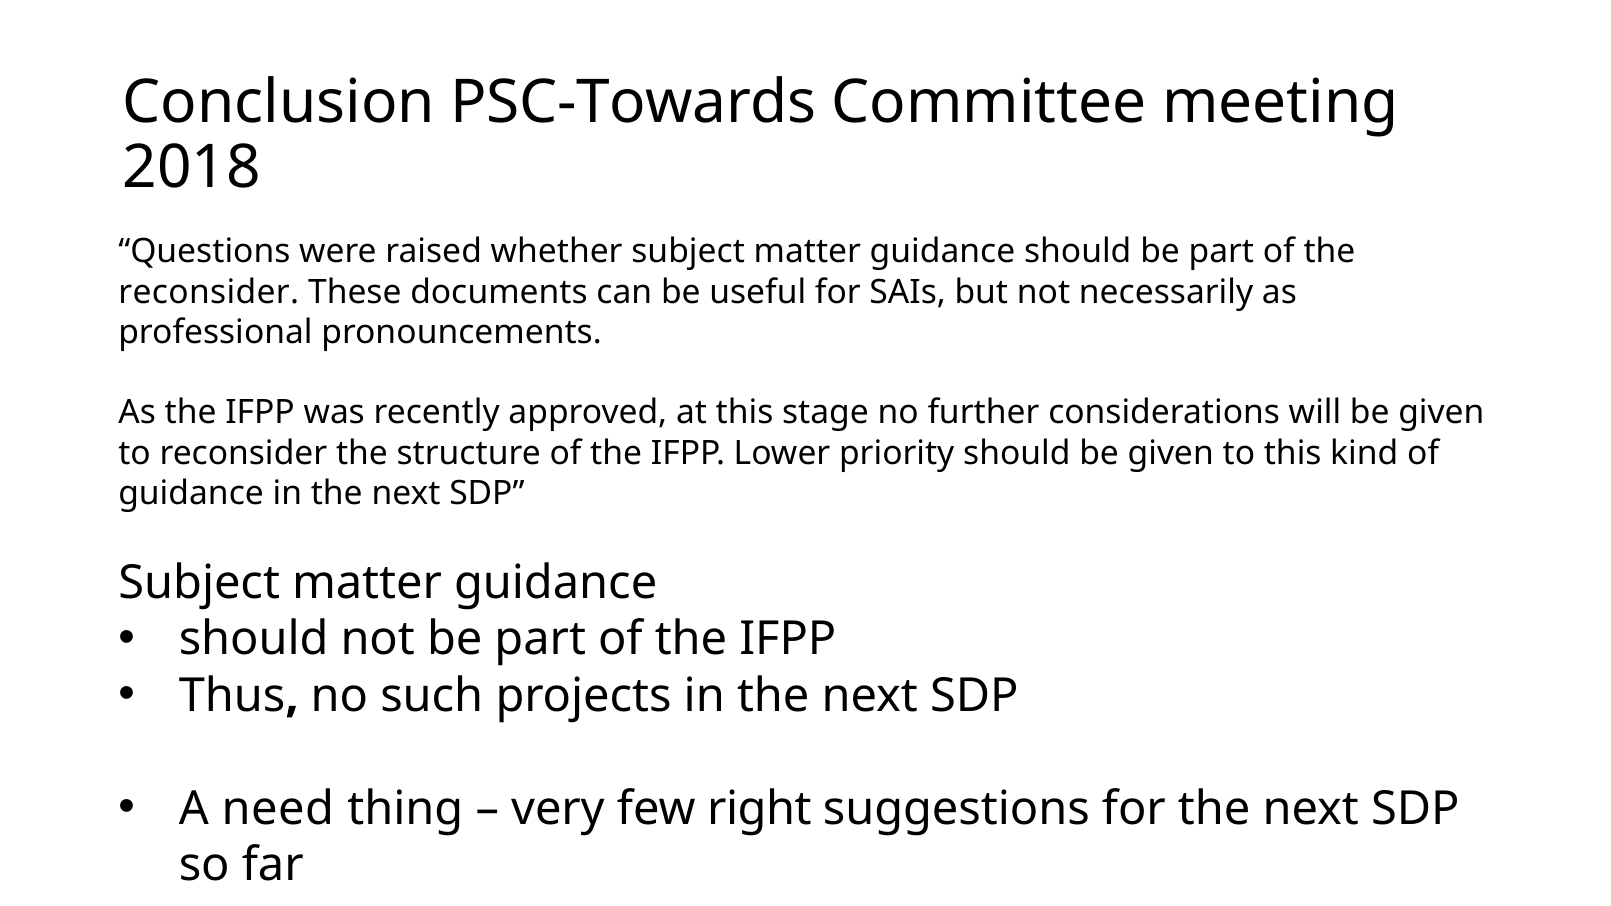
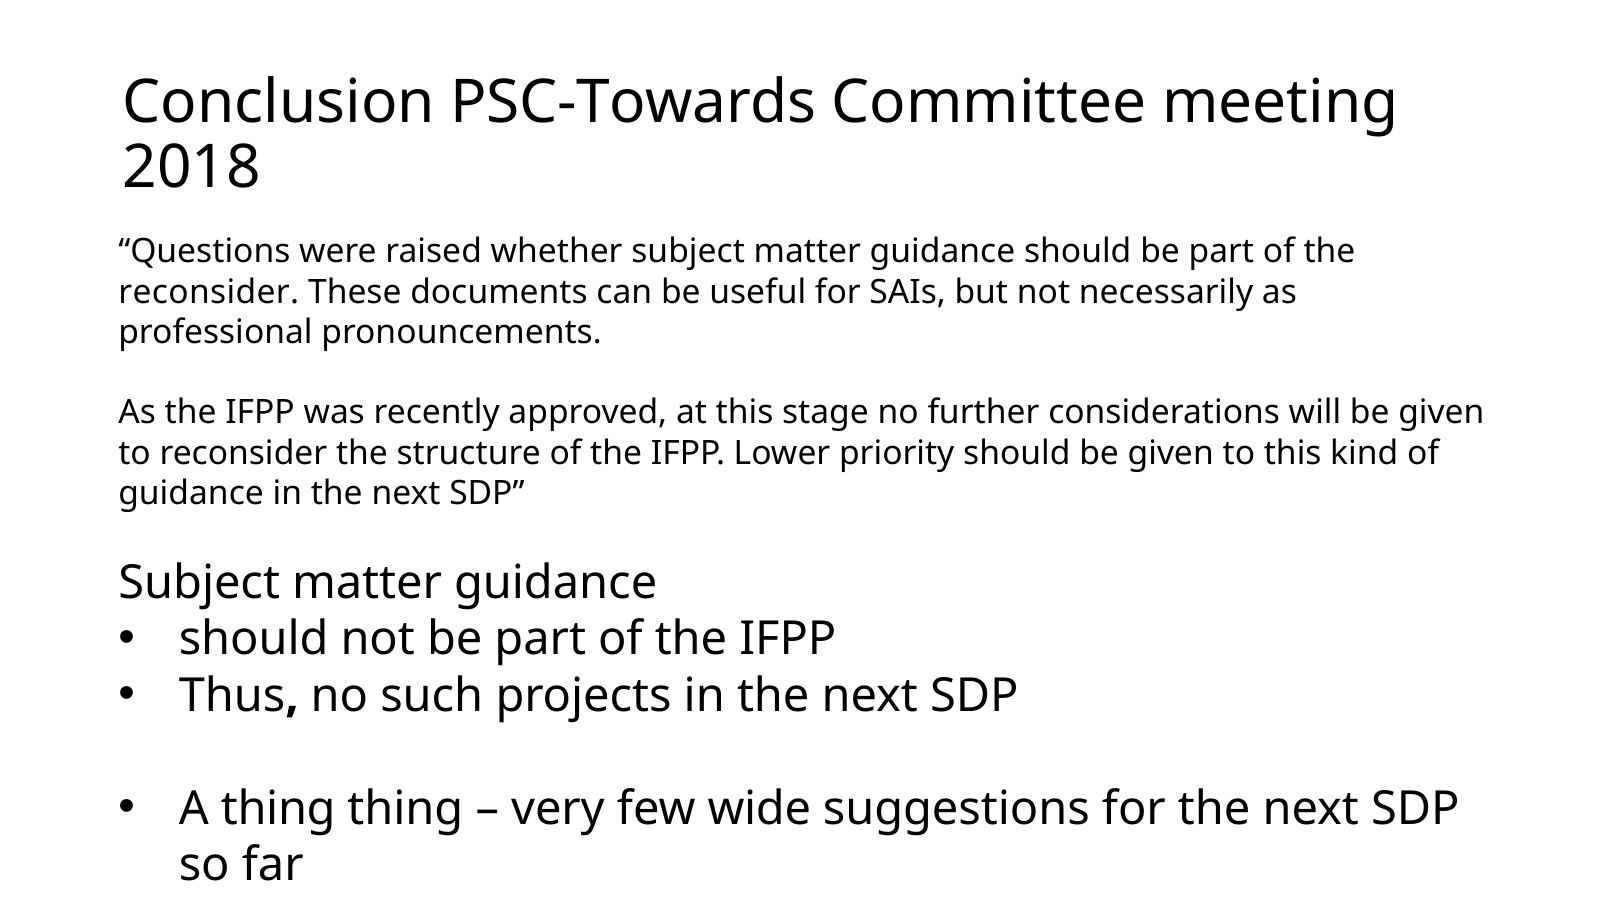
A need: need -> thing
right: right -> wide
